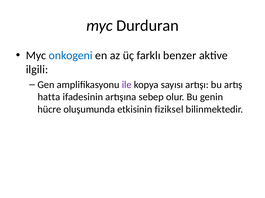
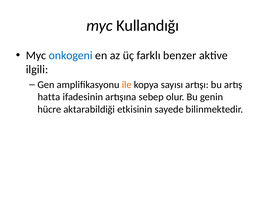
Durduran: Durduran -> Kullandığı
ile colour: purple -> orange
oluşumunda: oluşumunda -> aktarabildiği
fiziksel: fiziksel -> sayede
